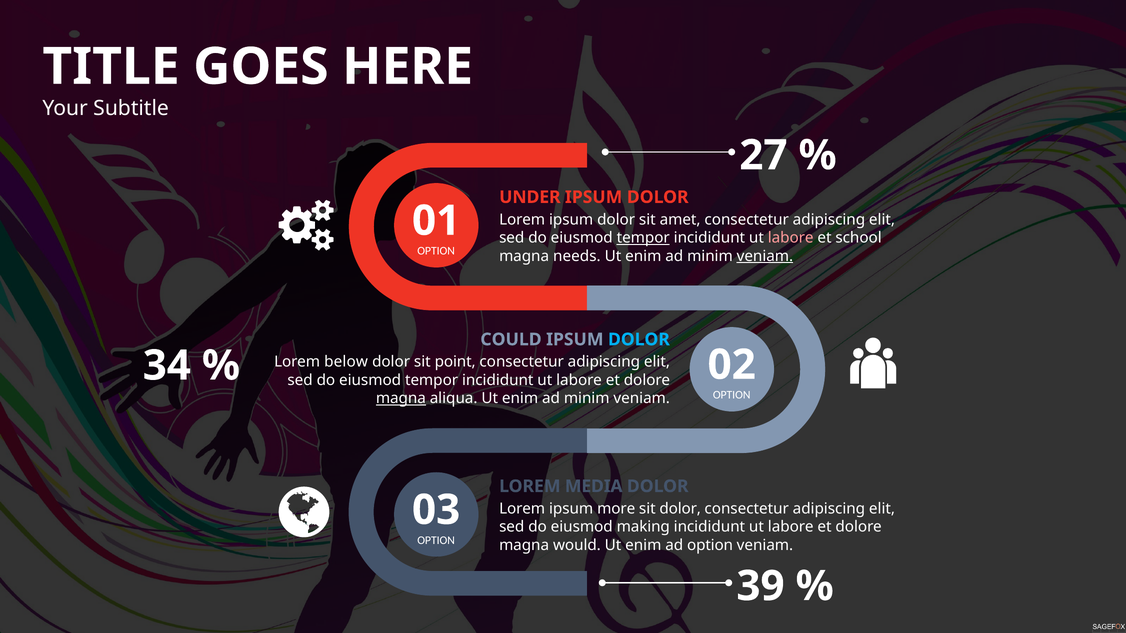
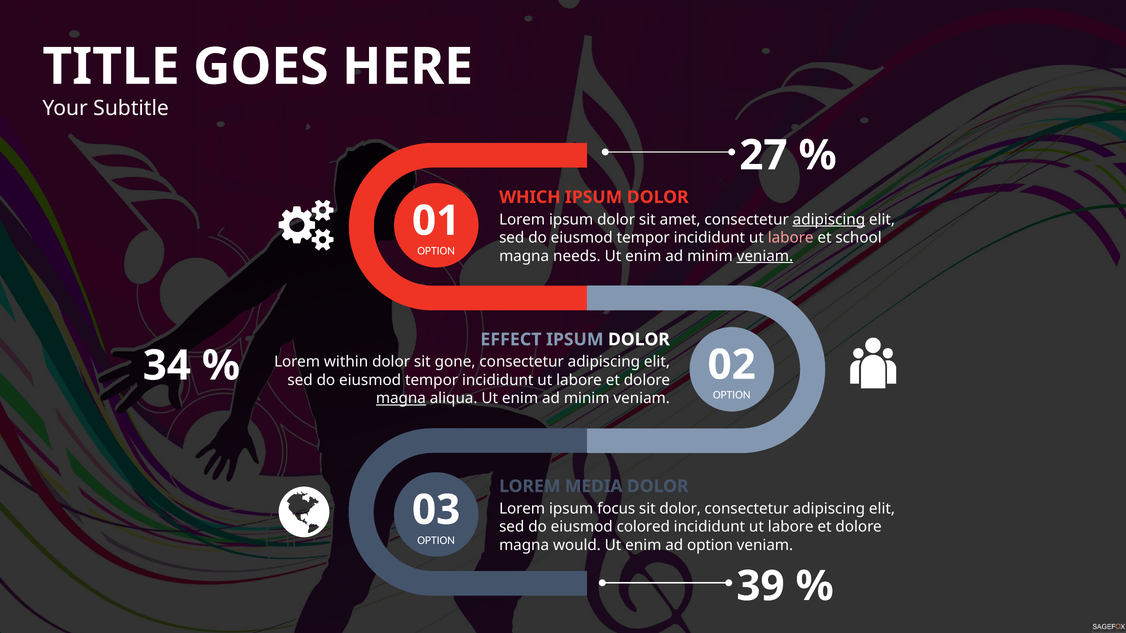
UNDER: UNDER -> WHICH
adipiscing at (829, 220) underline: none -> present
tempor at (643, 238) underline: present -> none
COULD: COULD -> EFFECT
DOLOR at (639, 340) colour: light blue -> white
below: below -> within
point: point -> gone
more: more -> focus
making: making -> colored
